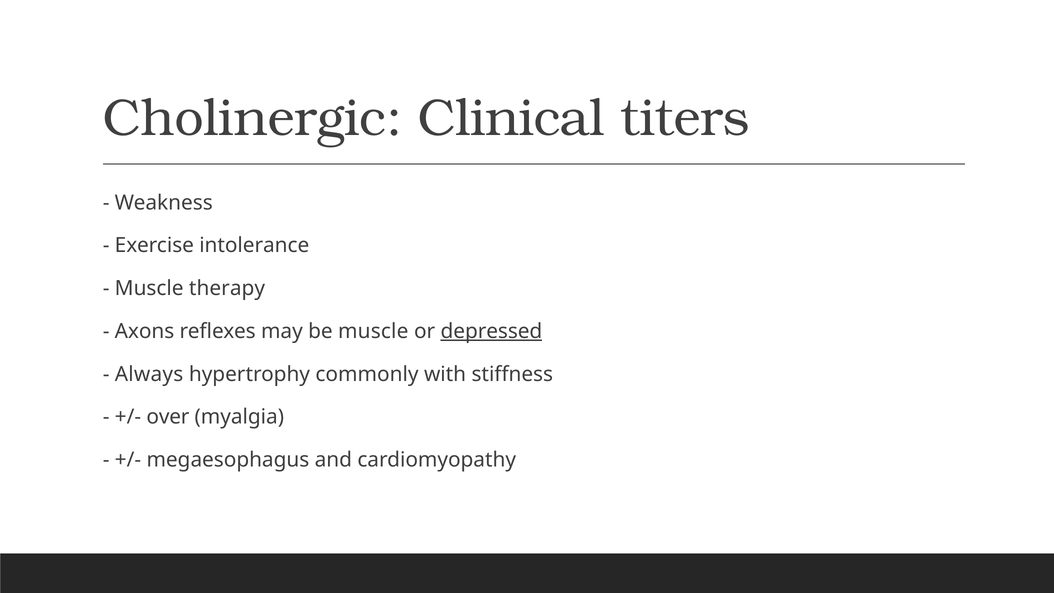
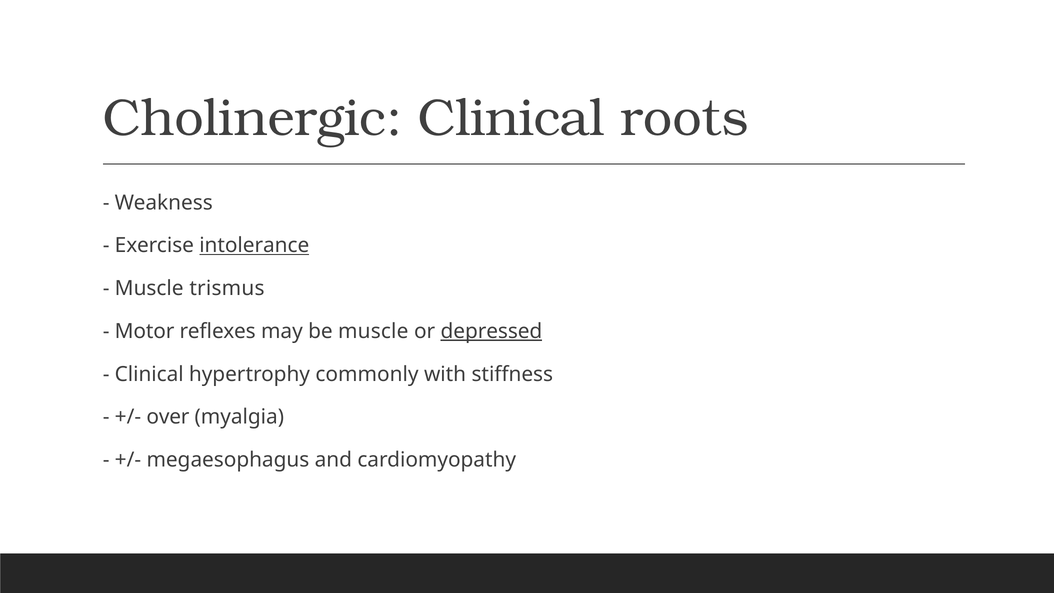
titers: titers -> roots
intolerance underline: none -> present
therapy: therapy -> trismus
Axons: Axons -> Motor
Always at (149, 374): Always -> Clinical
